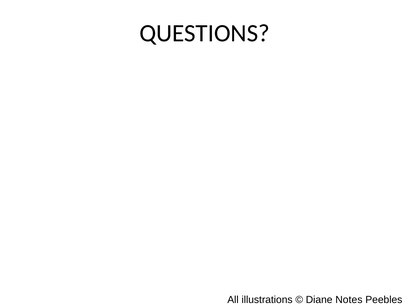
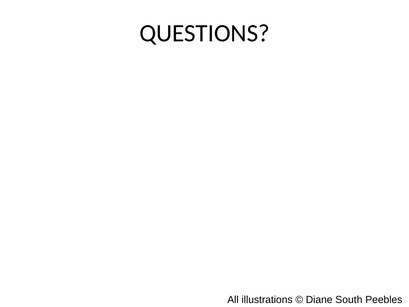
Notes: Notes -> South
